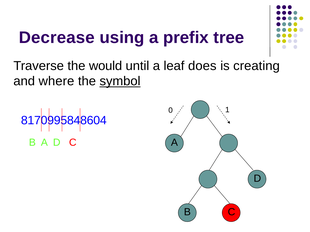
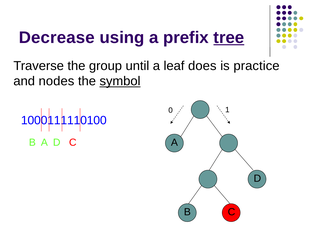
tree underline: none -> present
would: would -> group
creating: creating -> practice
where: where -> nodes
8170995848604: 8170995848604 -> 1000111110100
